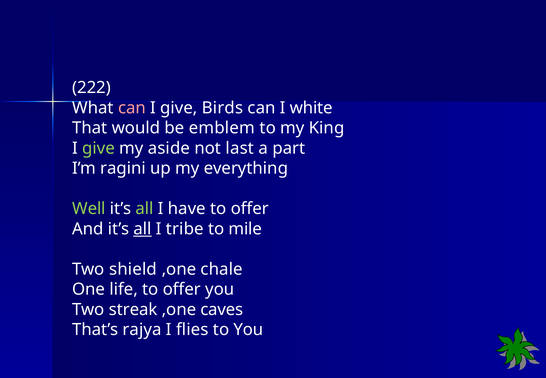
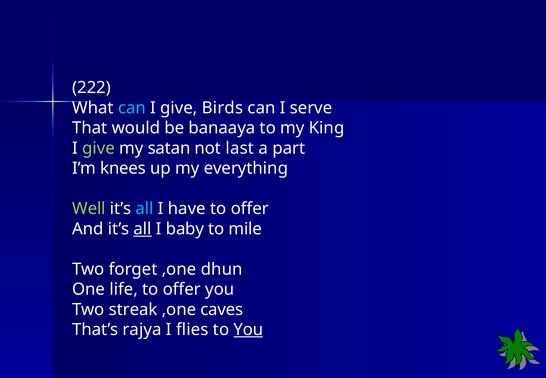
can at (132, 108) colour: pink -> light blue
white: white -> serve
emblem: emblem -> banaaya
aside: aside -> satan
ragini: ragini -> knees
all at (144, 209) colour: light green -> light blue
tribe: tribe -> baby
shield: shield -> forget
chale: chale -> dhun
You at (248, 330) underline: none -> present
